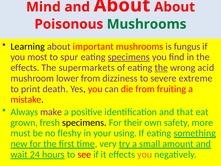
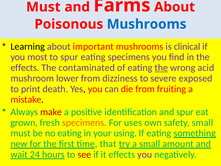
Mind at (43, 7): Mind -> Must
and About: About -> Farms
Mushrooms at (147, 24) colour: green -> blue
fungus: fungus -> clinical
specimens at (129, 57) underline: present -> none
supermarkets: supermarkets -> contaminated
extreme: extreme -> exposed
make colour: purple -> red
and that: that -> spur
specimens at (84, 122) colour: black -> orange
their: their -> uses
safety more: more -> small
no fleshy: fleshy -> eating
very: very -> that
you at (145, 154) colour: orange -> purple
